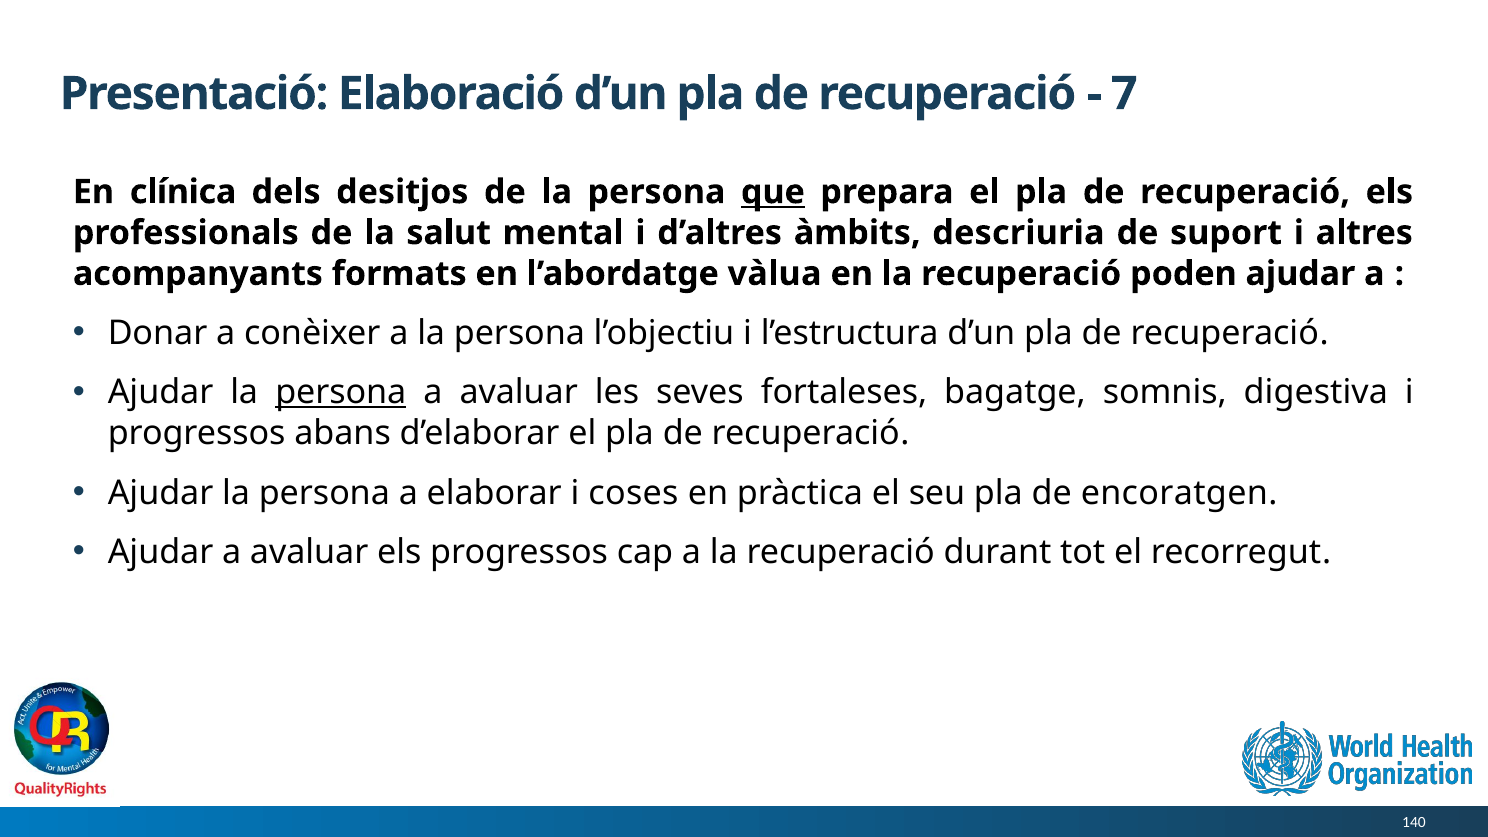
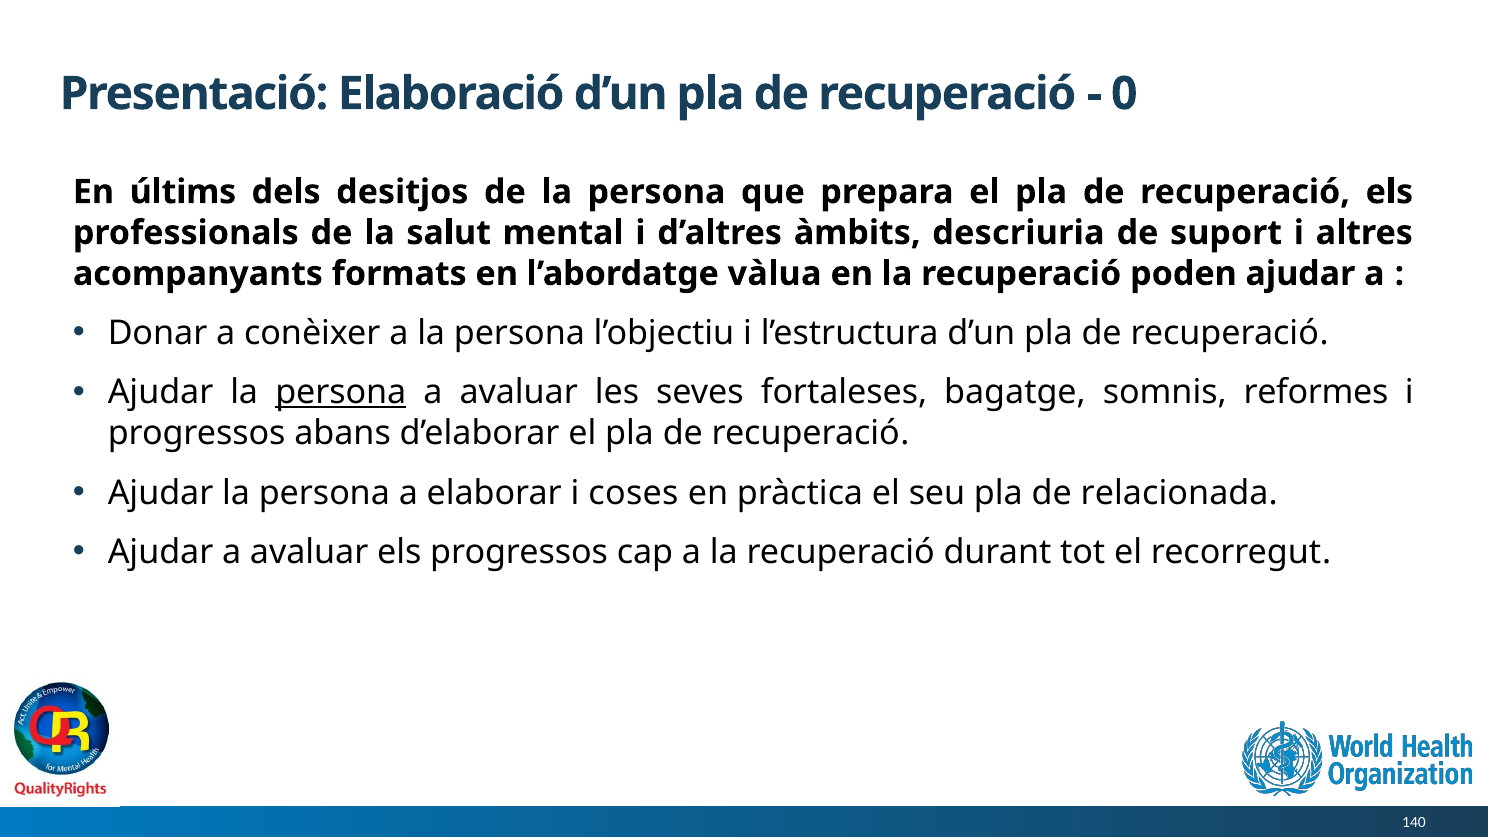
7: 7 -> 0
clínica: clínica -> últims
que underline: present -> none
digestiva: digestiva -> reformes
encoratgen: encoratgen -> relacionada
